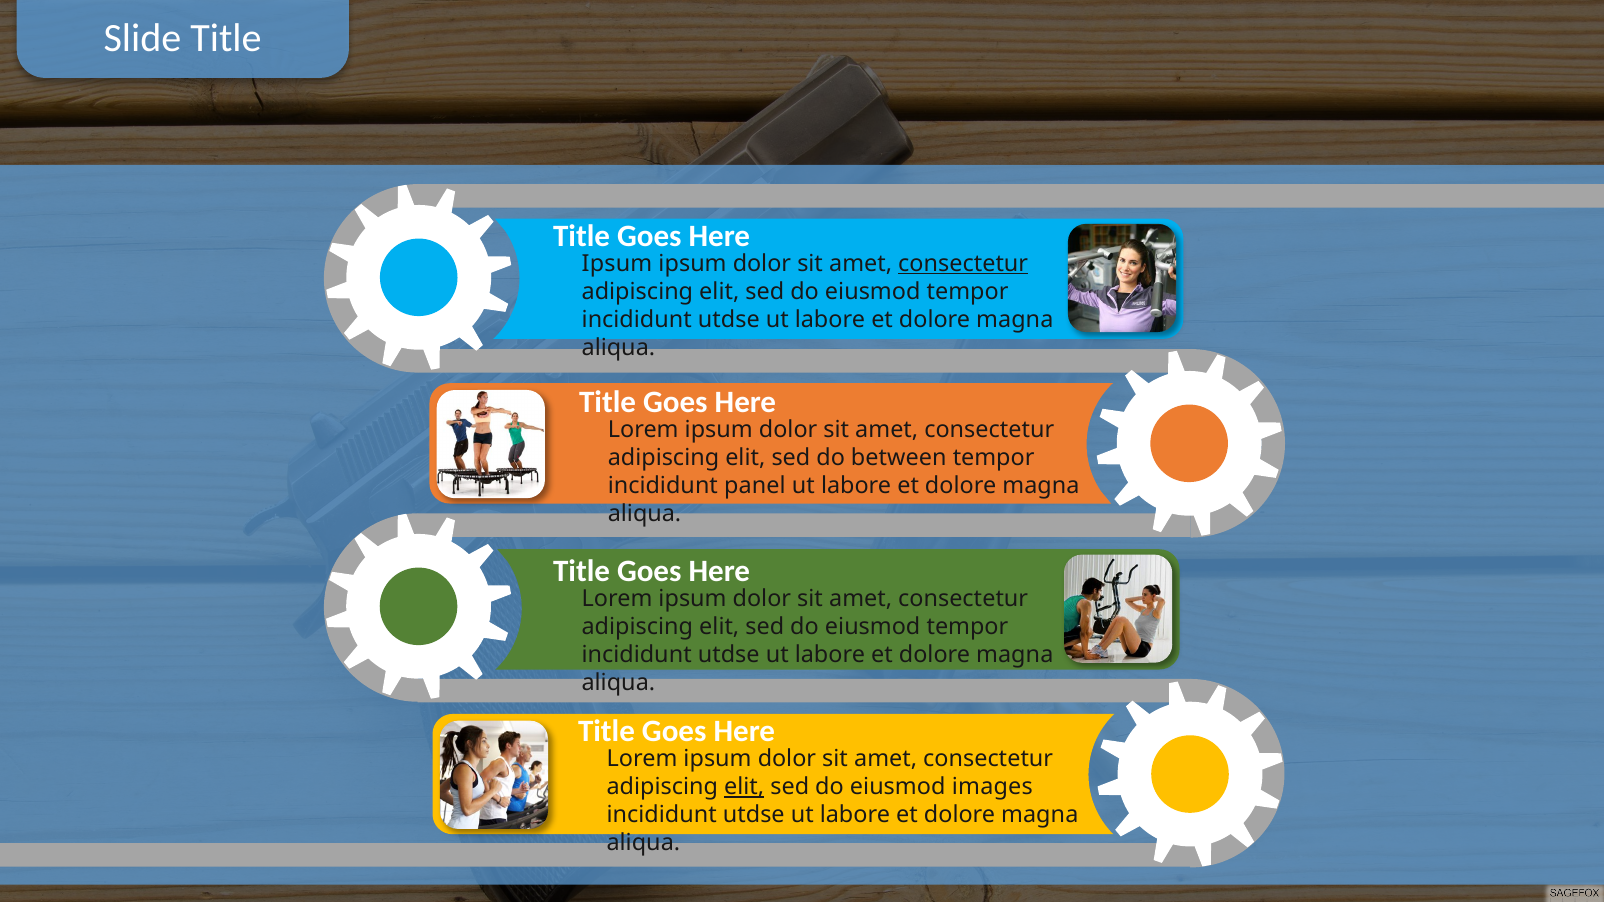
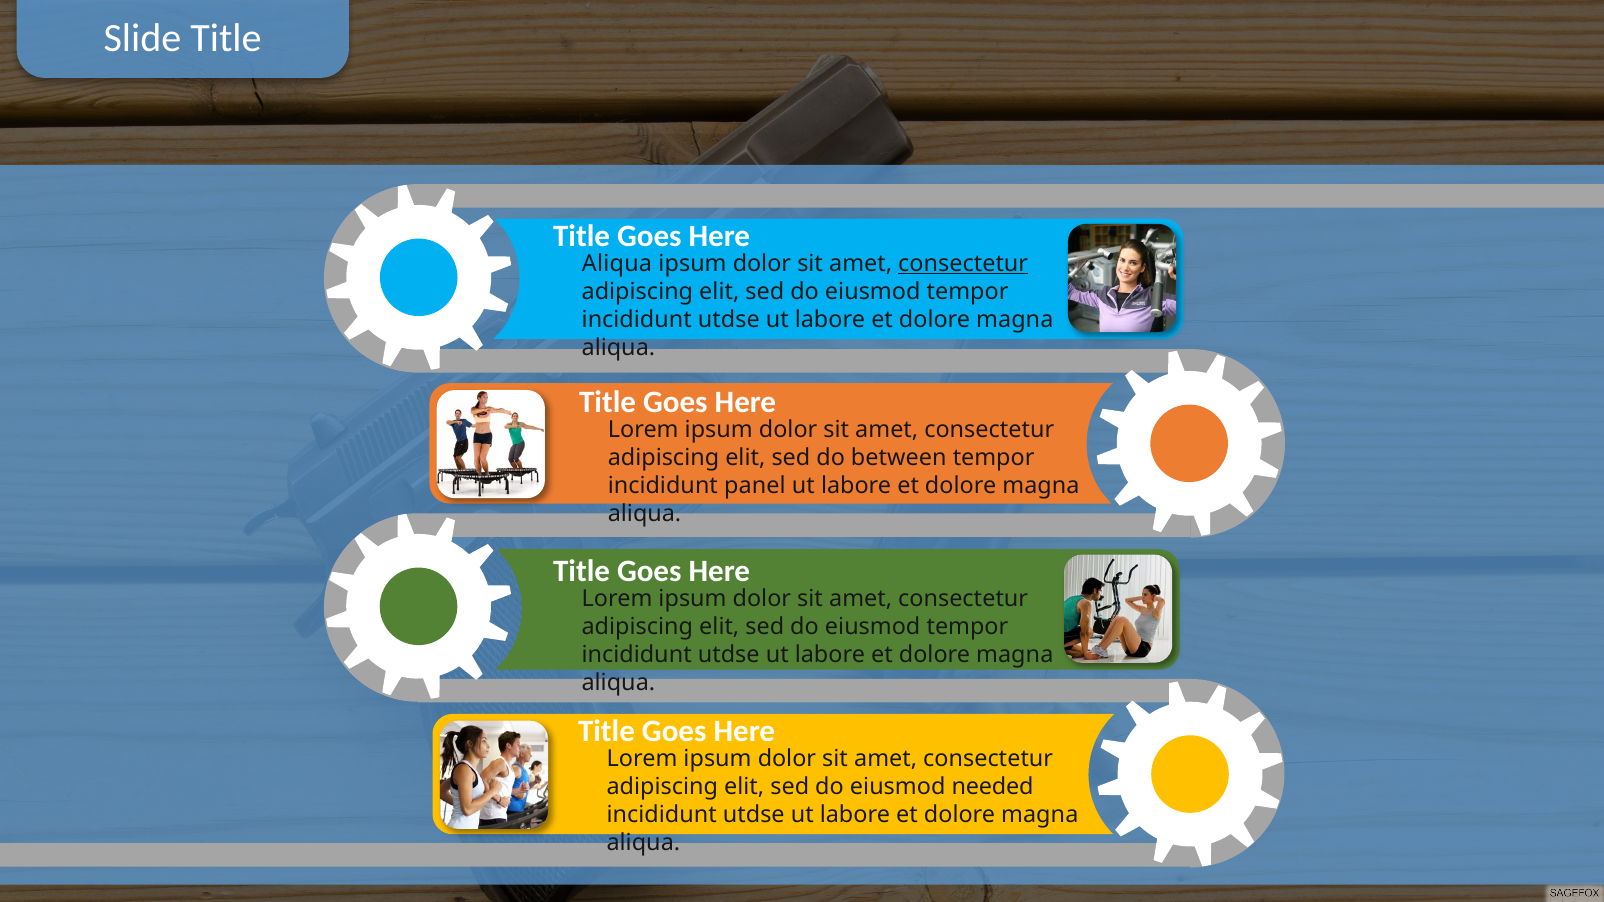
Ipsum at (617, 264): Ipsum -> Aliqua
elit at (744, 787) underline: present -> none
images: images -> needed
